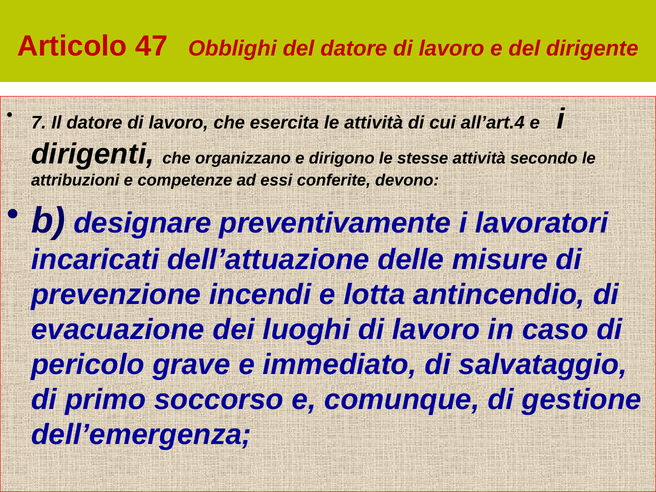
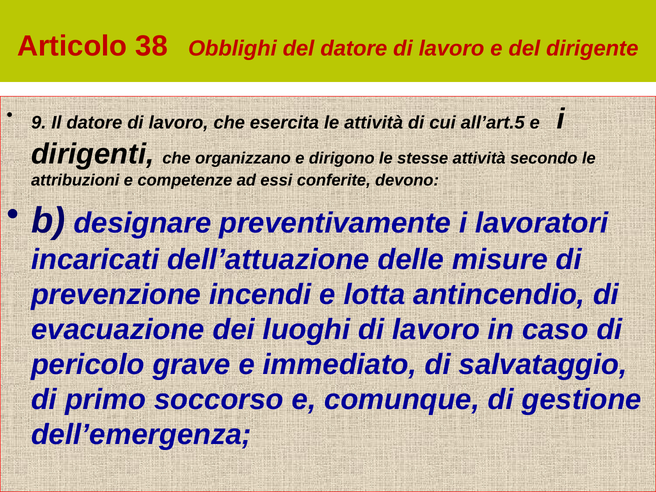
47: 47 -> 38
7: 7 -> 9
all’art.4: all’art.4 -> all’art.5
